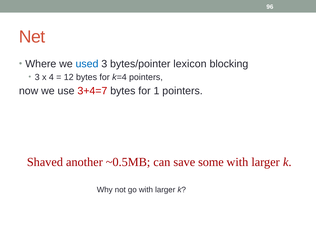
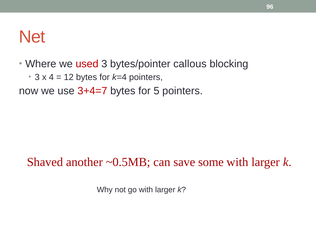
used colour: blue -> red
lexicon: lexicon -> callous
1: 1 -> 5
